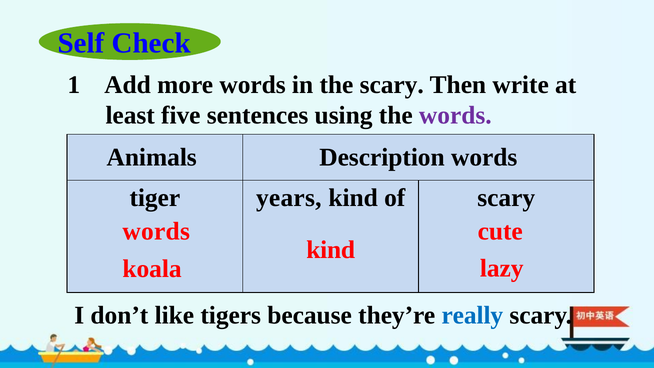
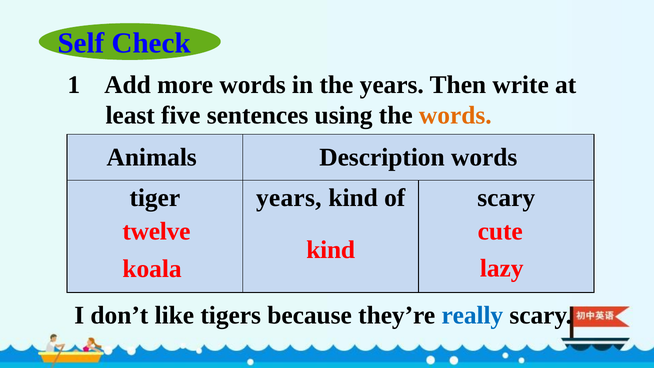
the scary: scary -> years
words at (455, 116) colour: purple -> orange
words at (156, 231): words -> twelve
